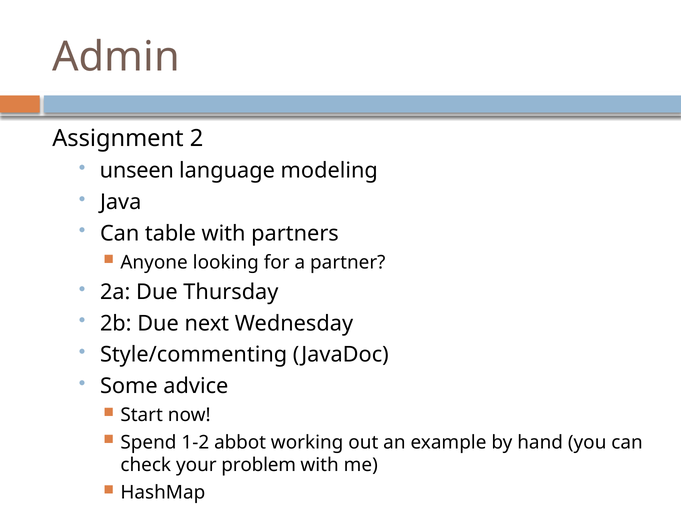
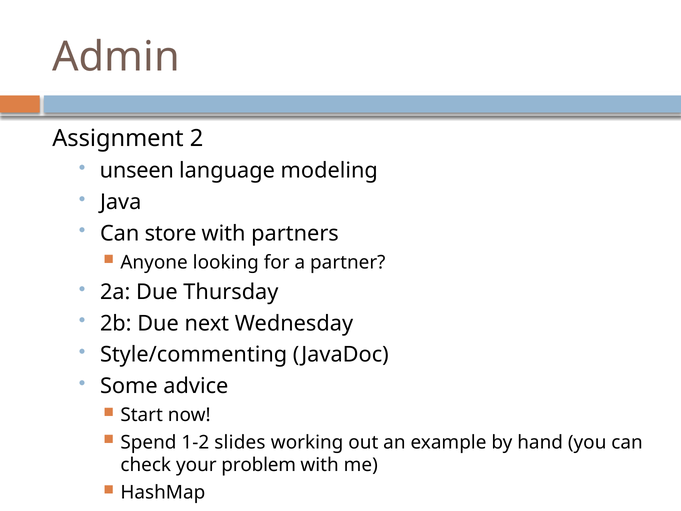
table: table -> store
abbot: abbot -> slides
